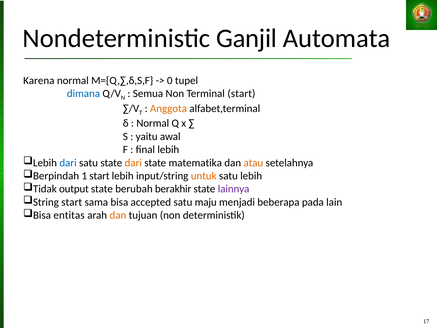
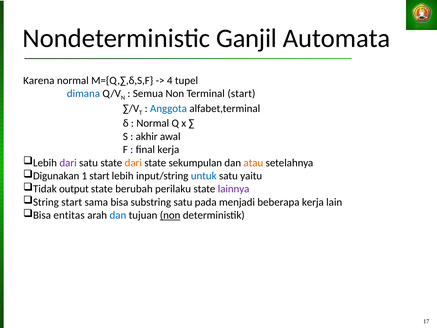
0: 0 -> 4
Anggota colour: orange -> blue
yaitu: yaitu -> akhir
final lebih: lebih -> kerja
dari at (68, 163) colour: blue -> purple
matematika: matematika -> sekumpulan
Berpindah: Berpindah -> Digunakan
untuk colour: orange -> blue
satu lebih: lebih -> yaitu
berakhir: berakhir -> perilaku
accepted: accepted -> substring
maju: maju -> pada
beberapa pada: pada -> kerja
dan at (118, 215) colour: orange -> blue
non at (170, 215) underline: none -> present
